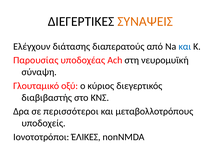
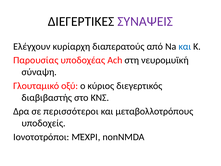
ΣΥΝΑΨΕΙΣ colour: orange -> purple
διάτασης: διάτασης -> κυρίαρχη
ΈΛΙΚΕΣ: ΈΛΙΚΕΣ -> ΜΈΧΡΙ
